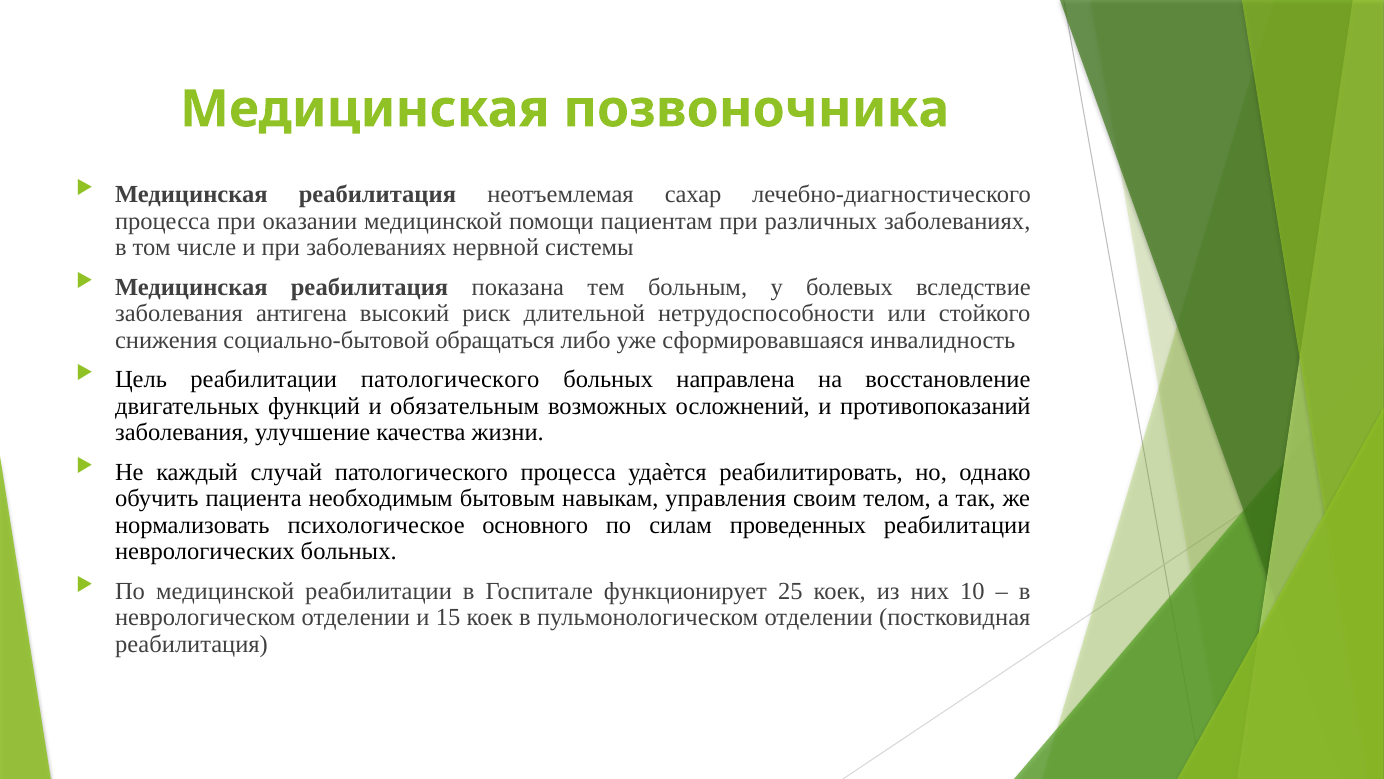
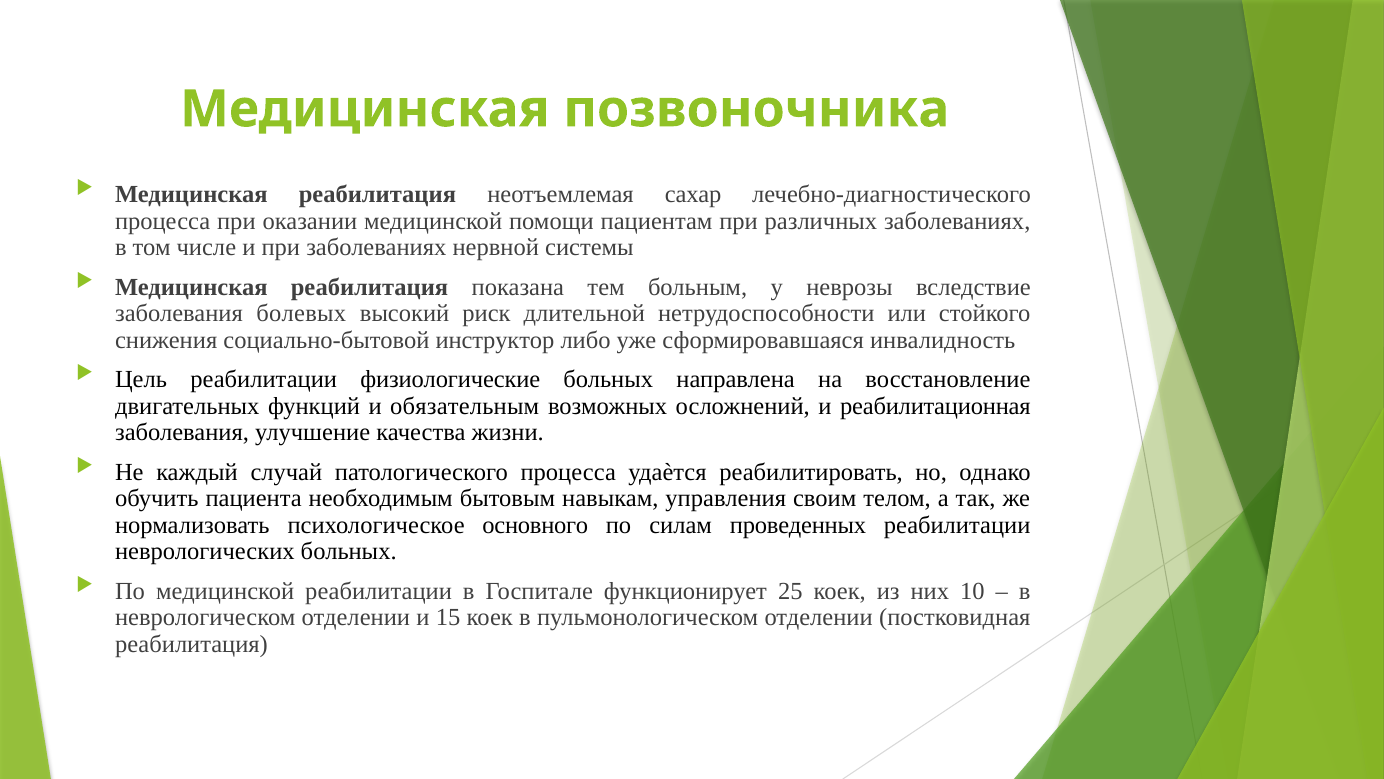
болевых: болевых -> неврозы
антигена: антигена -> болевых
обращаться: обращаться -> инструктор
реабилитации патологического: патологического -> физиологические
противопоказаний: противопоказаний -> реабилитационная
